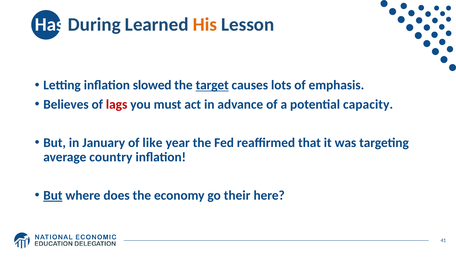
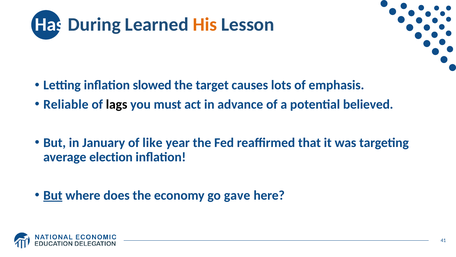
target underline: present -> none
Believes: Believes -> Reliable
lags colour: red -> black
capacity: capacity -> believed
country: country -> election
their: their -> gave
